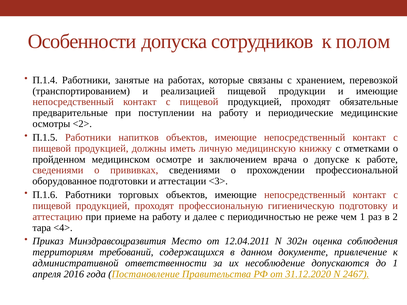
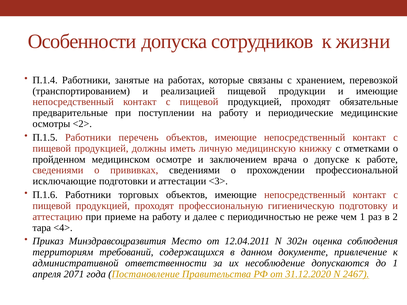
полом: полом -> жизни
напитков: напитков -> перечень
оборудованное: оборудованное -> исключающие
2016: 2016 -> 2071
